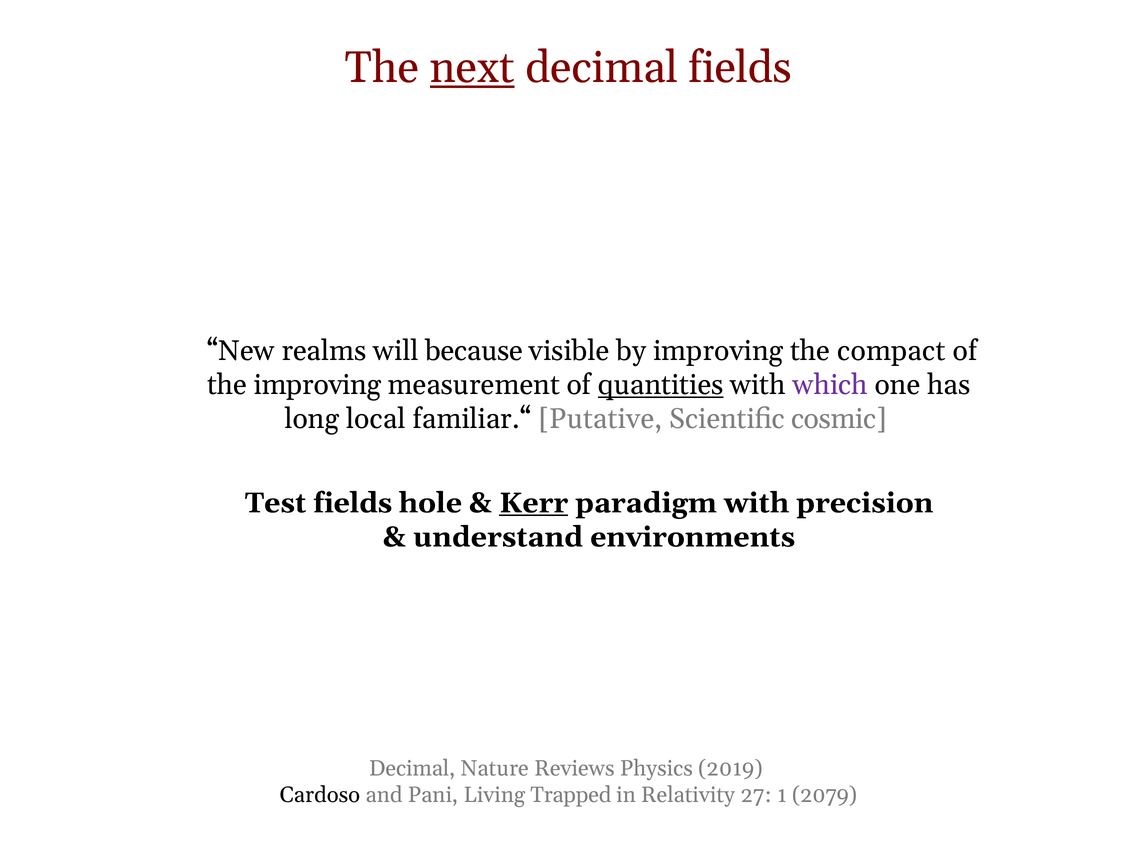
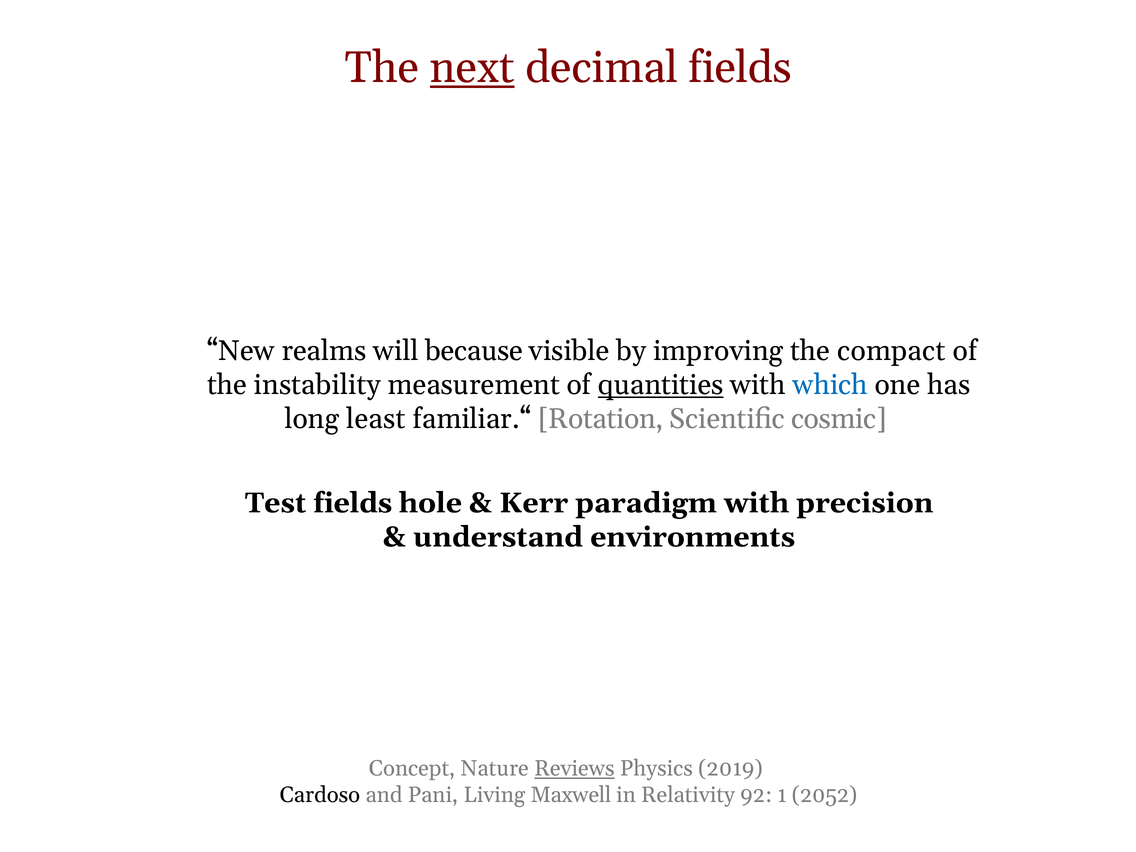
the improving: improving -> instability
which colour: purple -> blue
local: local -> least
Putative: Putative -> Rotation
Kerr underline: present -> none
Decimal at (412, 769): Decimal -> Concept
Reviews underline: none -> present
Trapped: Trapped -> Maxwell
27: 27 -> 92
2079: 2079 -> 2052
